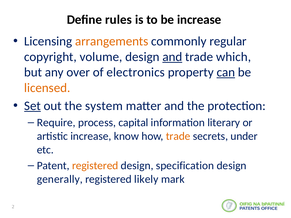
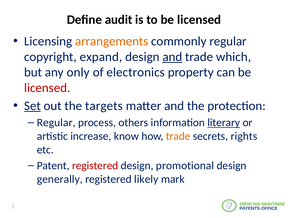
rules: rules -> audit
to be increase: increase -> licensed
volume: volume -> expand
over: over -> only
can underline: present -> none
licensed at (47, 88) colour: orange -> red
system: system -> targets
Require at (56, 123): Require -> Regular
capital: capital -> others
literary underline: none -> present
under: under -> rights
registered at (95, 166) colour: orange -> red
specification: specification -> promotional
